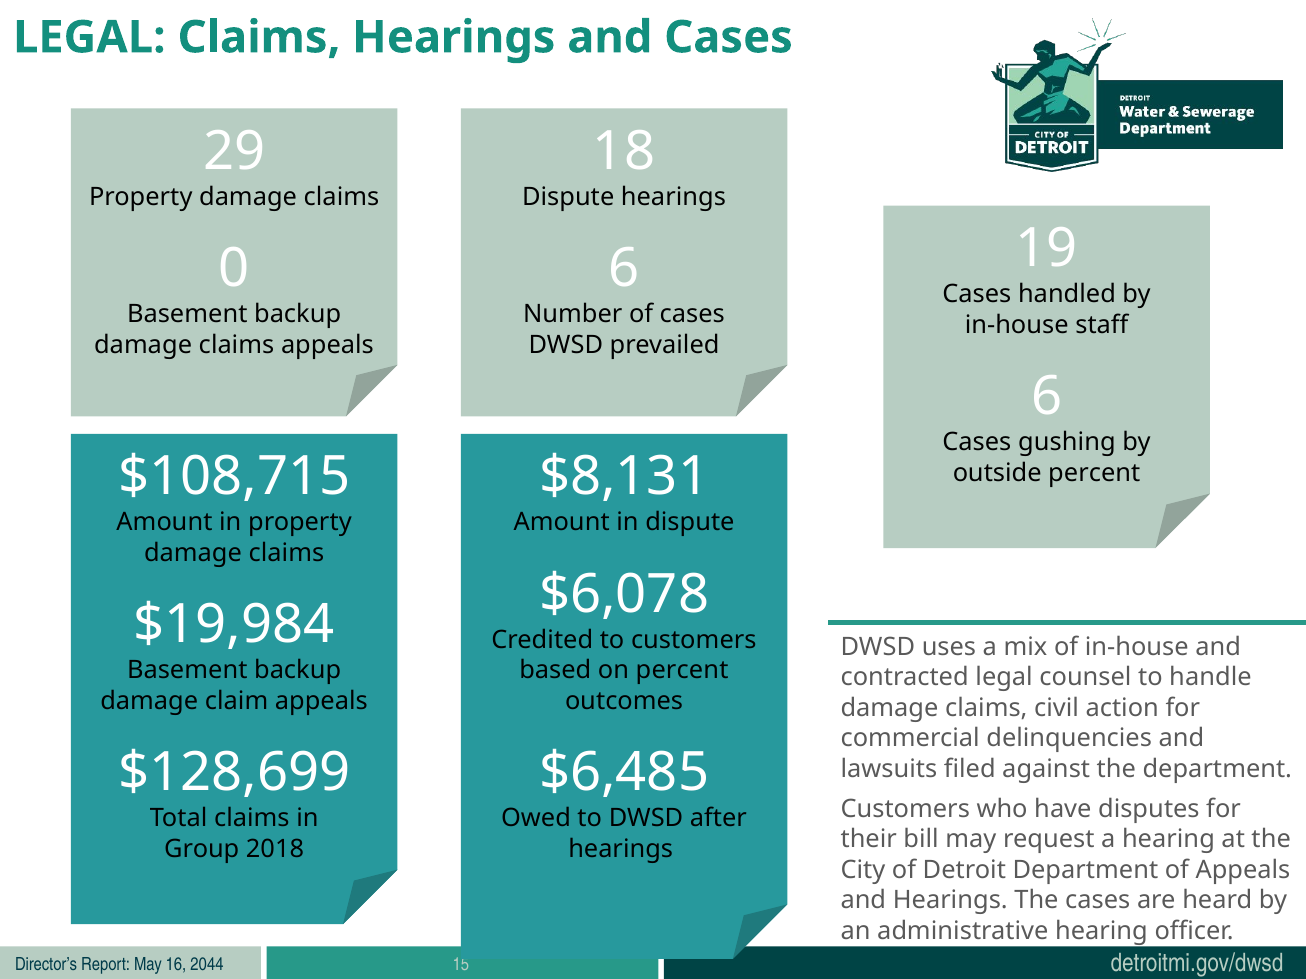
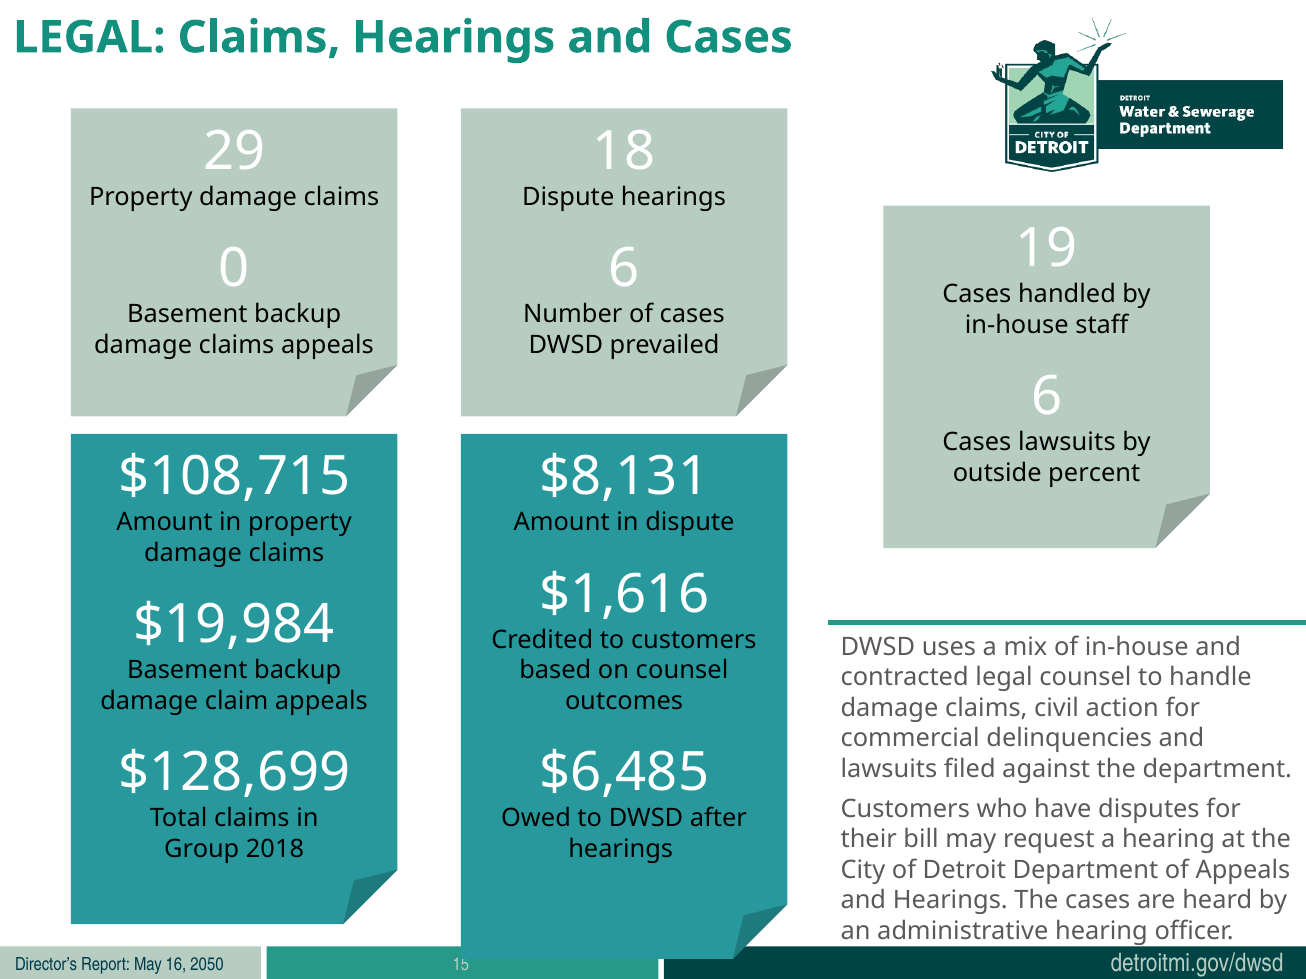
Cases gushing: gushing -> lawsuits
$6,078: $6,078 -> $1,616
on percent: percent -> counsel
2044: 2044 -> 2050
